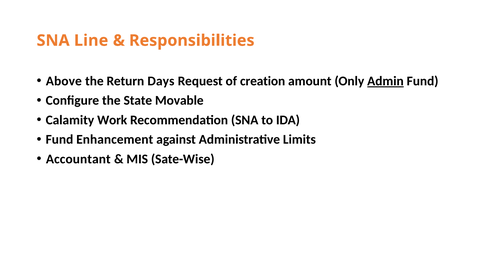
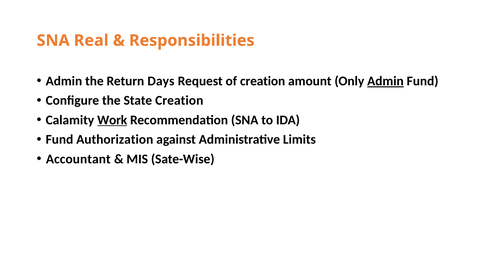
Line: Line -> Real
Above at (64, 81): Above -> Admin
State Movable: Movable -> Creation
Work underline: none -> present
Enhancement: Enhancement -> Authorization
